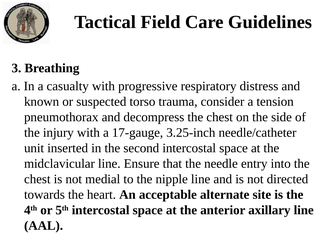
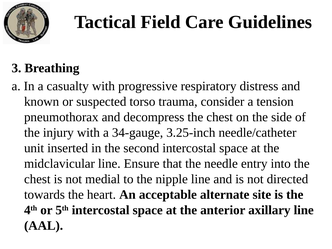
17-gauge: 17-gauge -> 34-gauge
